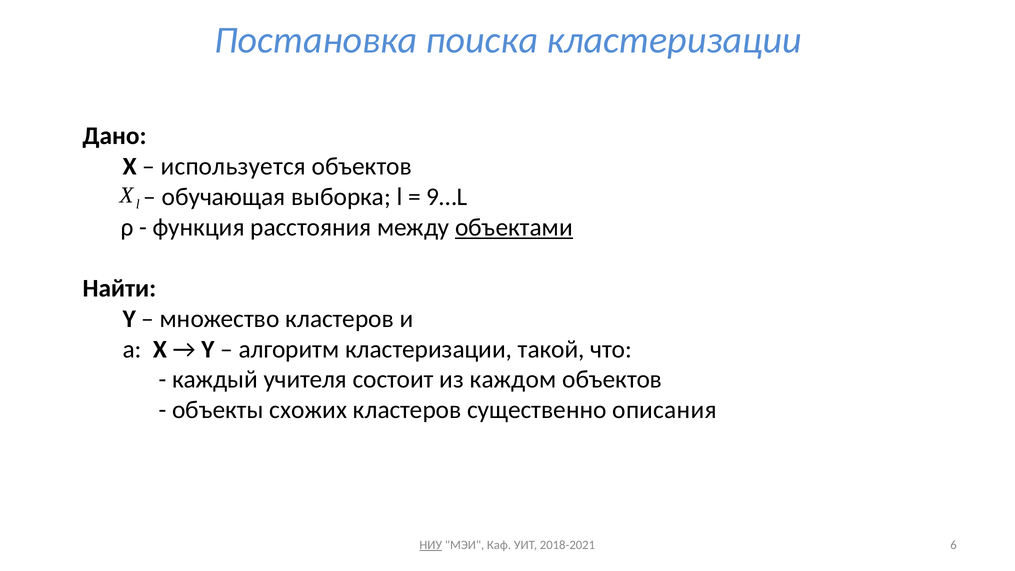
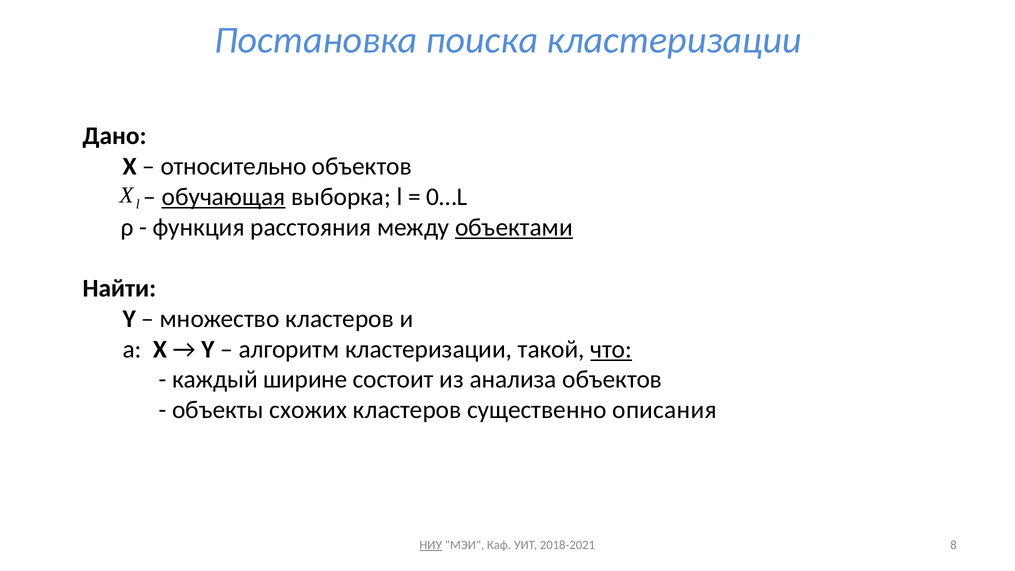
используется: используется -> относительно
обучающая underline: none -> present
9…L: 9…L -> 0…L
что underline: none -> present
учителя: учителя -> ширине
каждом: каждом -> анализа
6: 6 -> 8
